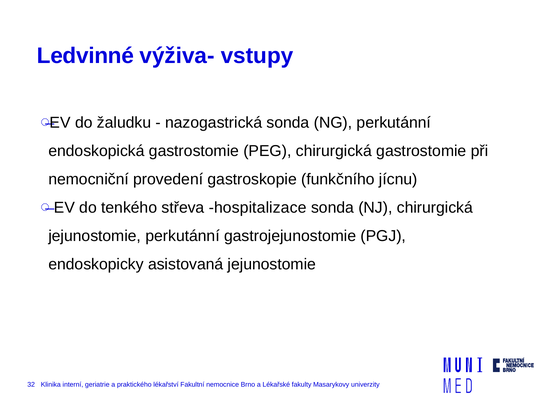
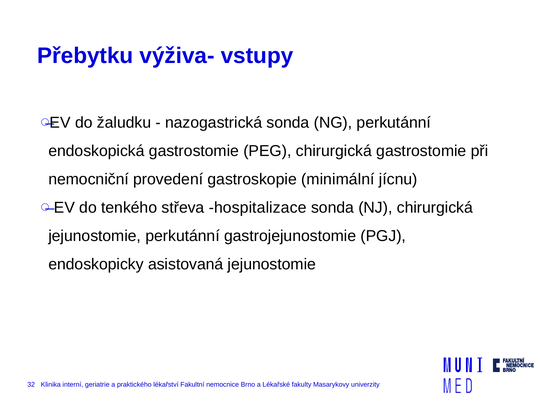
Ledvinné: Ledvinné -> Přebytku
funkčního: funkčního -> minimální
